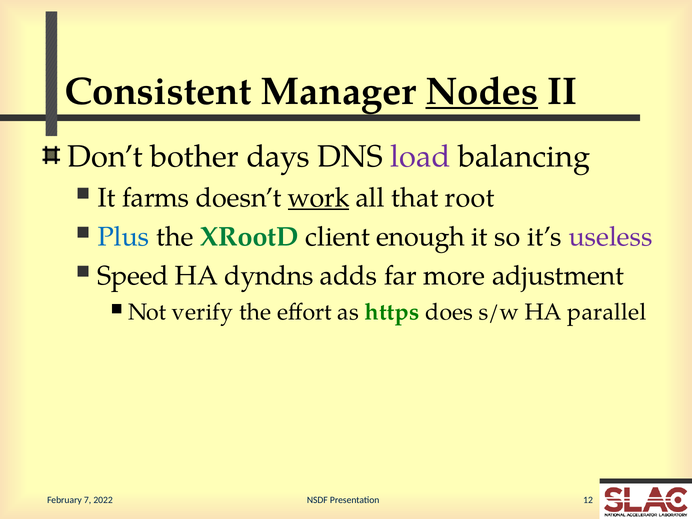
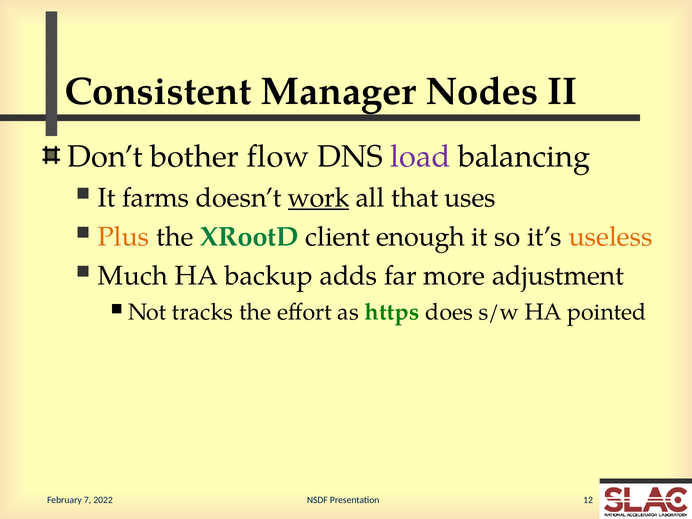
Nodes underline: present -> none
days: days -> flow
root: root -> uses
Plus colour: blue -> orange
useless colour: purple -> orange
Speed: Speed -> Much
dyndns: dyndns -> backup
verify: verify -> tracks
parallel: parallel -> pointed
